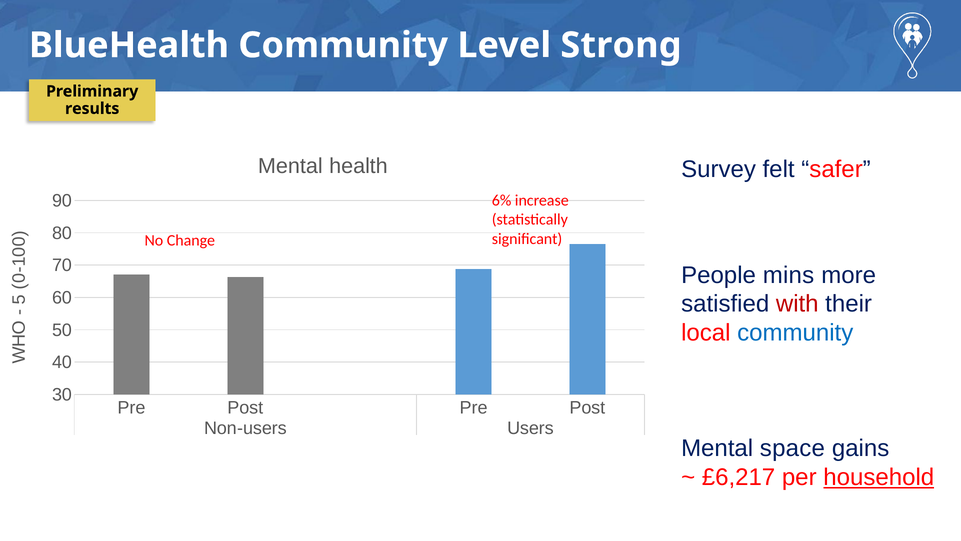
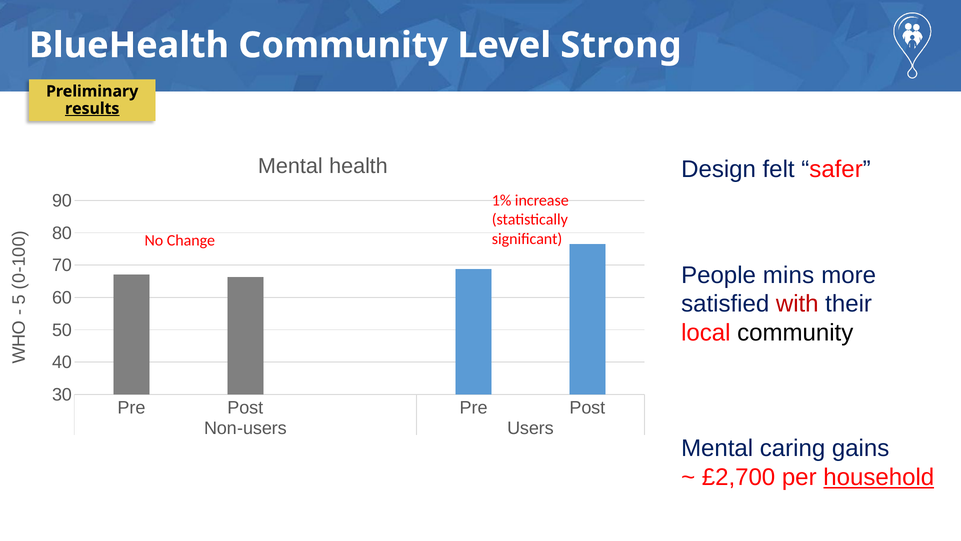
results underline: none -> present
Survey: Survey -> Design
6%: 6% -> 1%
community at (795, 333) colour: blue -> black
space: space -> caring
£6,217: £6,217 -> £2,700
